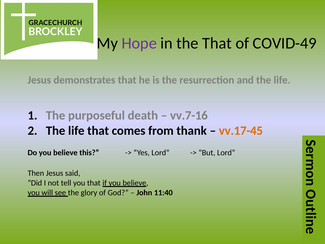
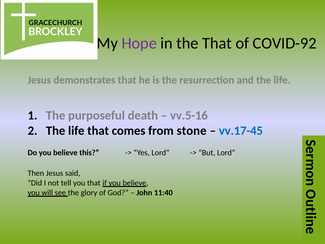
COVID-49: COVID-49 -> COVID-92
vv.7-16: vv.7-16 -> vv.5-16
thank: thank -> stone
vv.17-45 colour: orange -> blue
